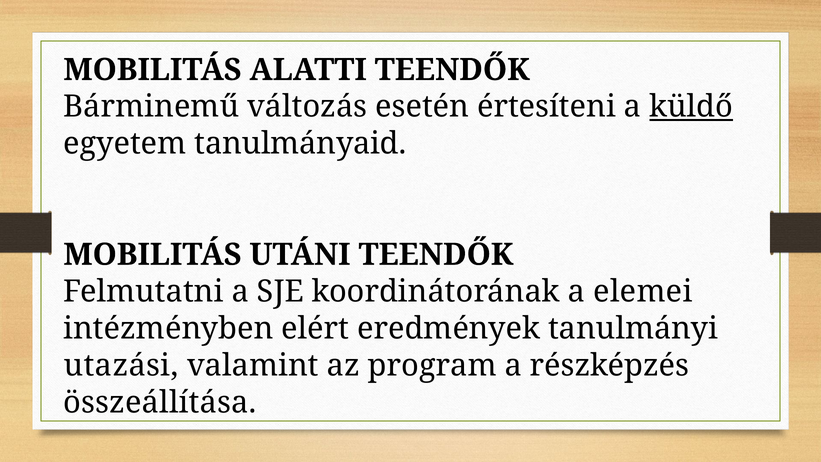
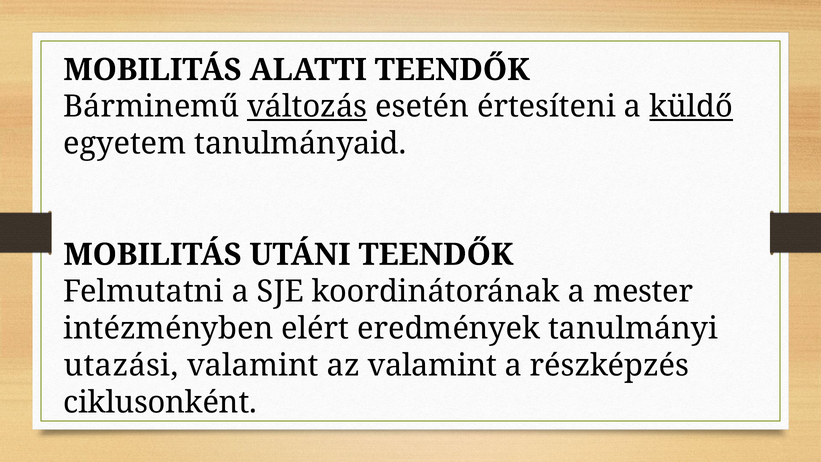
változás underline: none -> present
elemei: elemei -> mester
az program: program -> valamint
összeállítása: összeállítása -> ciklusonként
